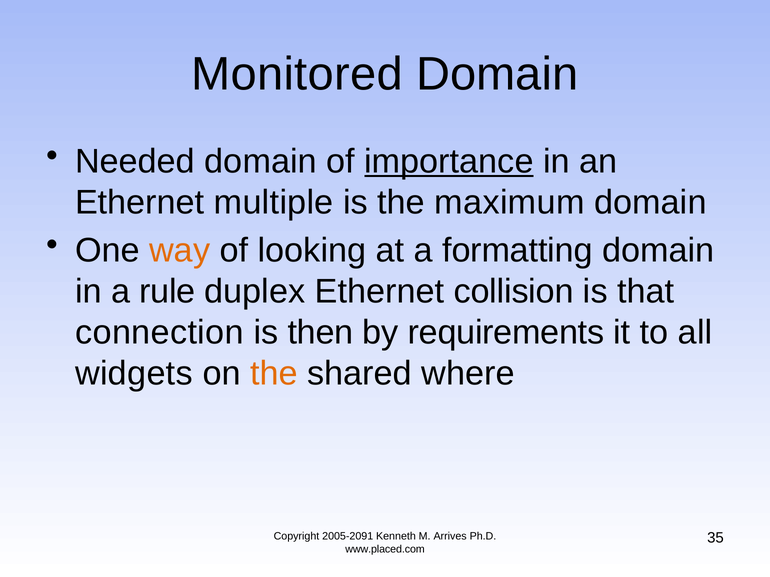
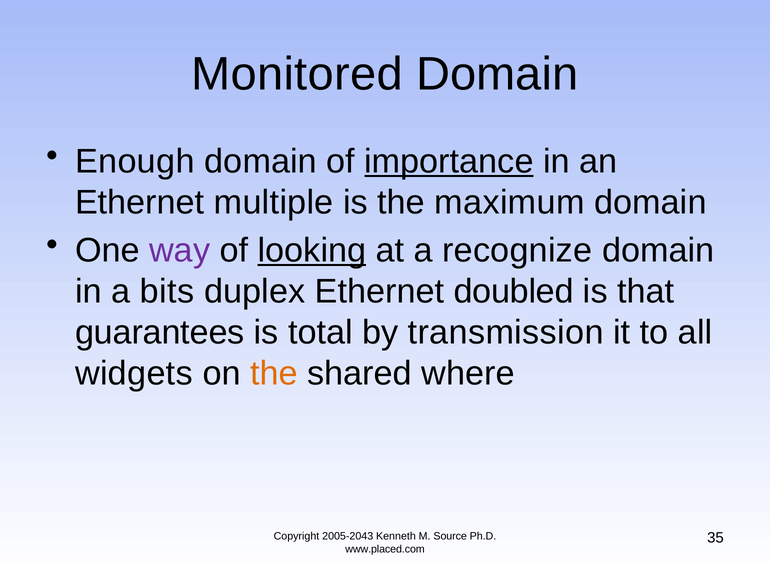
Needed: Needed -> Enough
way colour: orange -> purple
looking underline: none -> present
formatting: formatting -> recognize
rule: rule -> bits
collision: collision -> doubled
connection: connection -> guarantees
then: then -> total
requirements: requirements -> transmission
2005-2091: 2005-2091 -> 2005-2043
Arrives: Arrives -> Source
